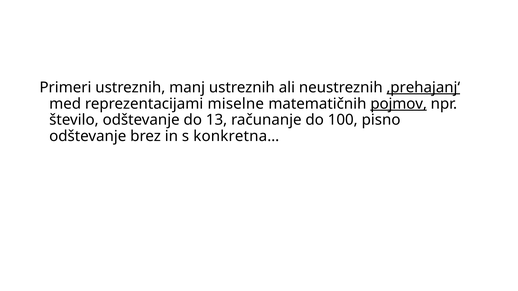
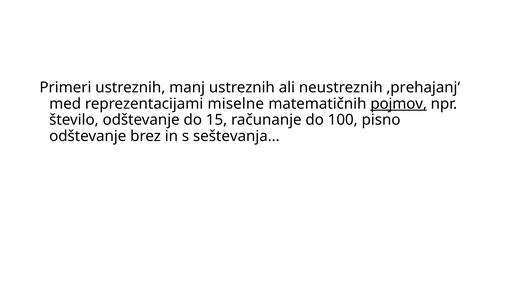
‚prehajanj‘ underline: present -> none
13: 13 -> 15
konkretna…: konkretna… -> seštevanja…
